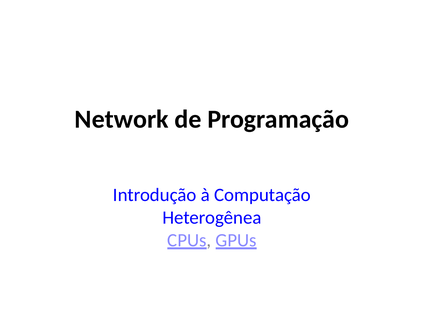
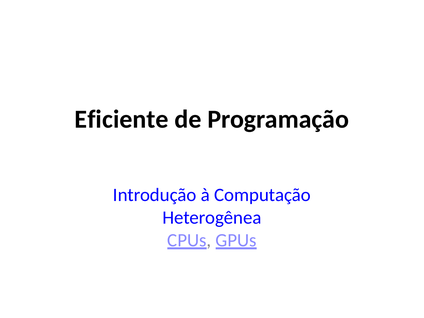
Network: Network -> Eficiente
